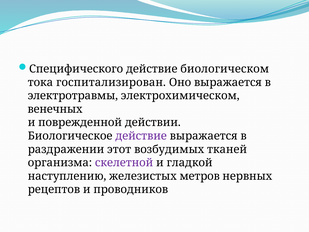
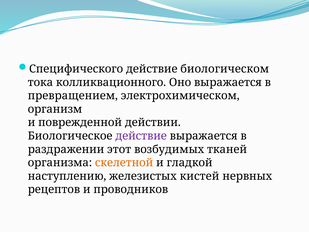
госпитализирован: госпитализирован -> колликвационного
электротравмы: электротравмы -> превращением
венечных: венечных -> организм
скелетной colour: purple -> orange
метров: метров -> кистей
